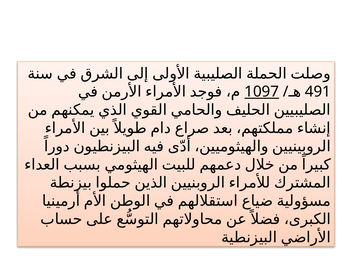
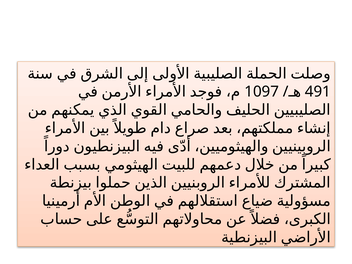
1097 underline: present -> none
